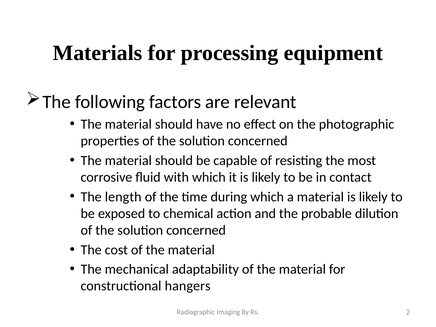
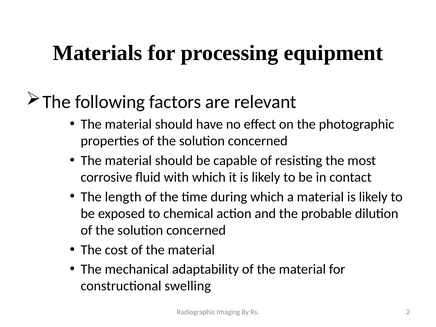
hangers: hangers -> swelling
